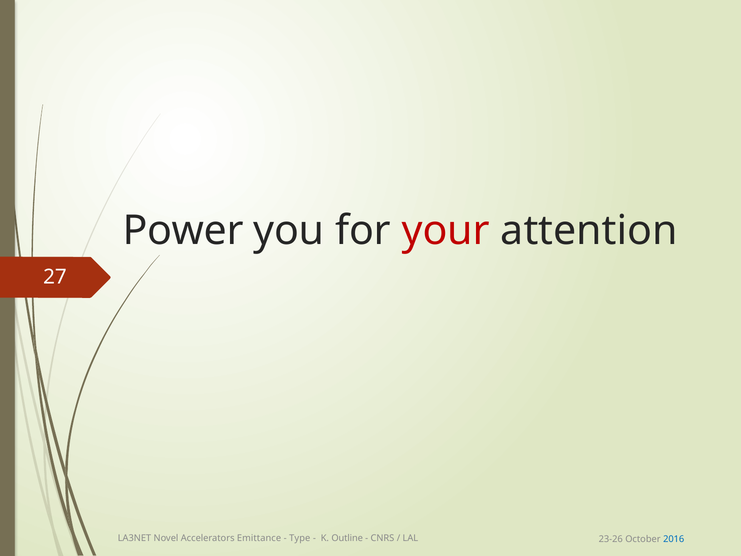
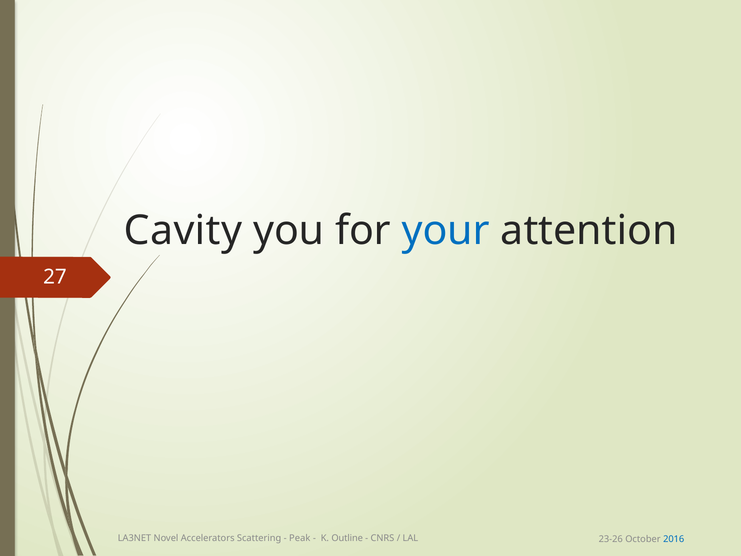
Power: Power -> Cavity
your colour: red -> blue
Emittance: Emittance -> Scattering
Type: Type -> Peak
